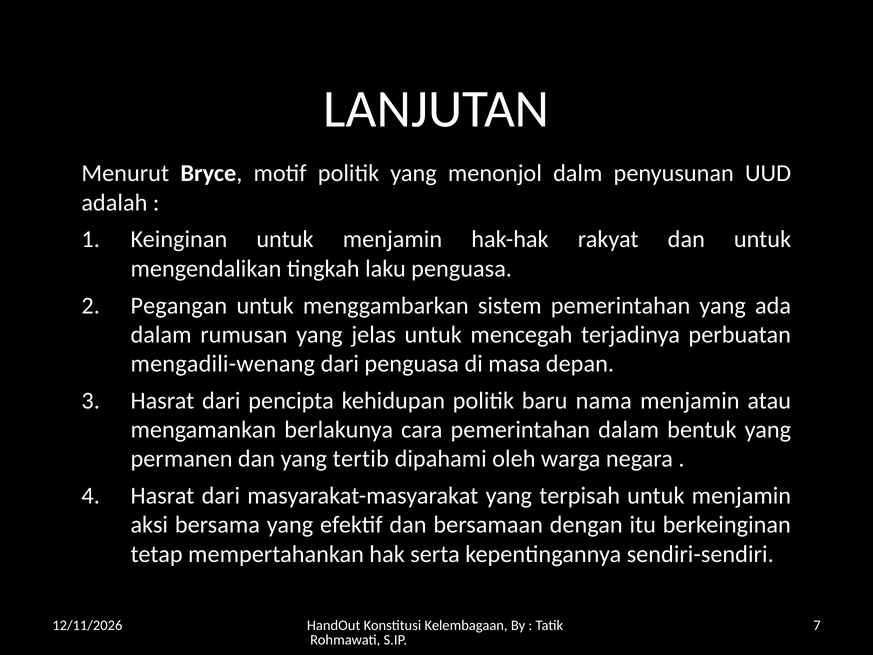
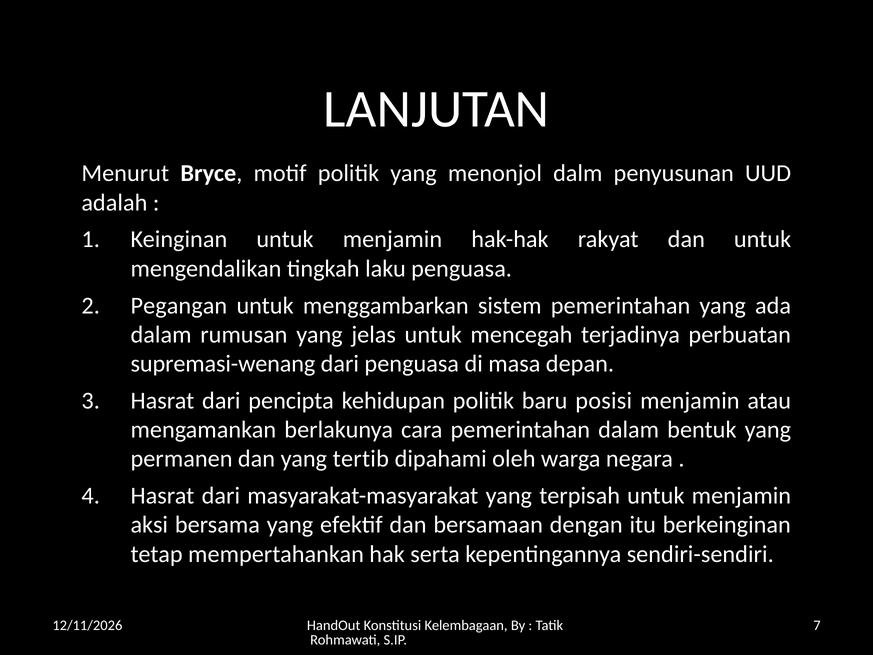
mengadili-wenang: mengadili-wenang -> supremasi-wenang
nama: nama -> posisi
